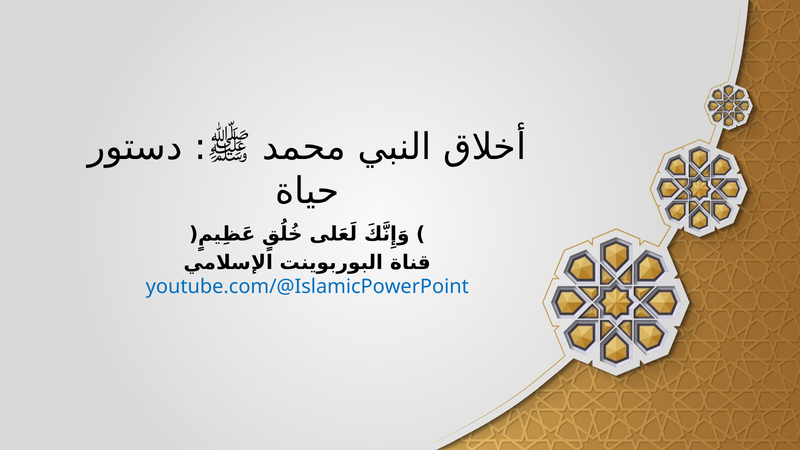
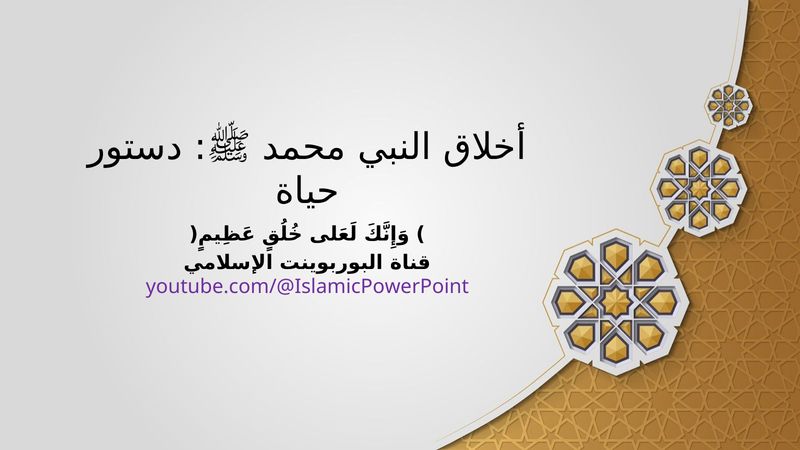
youtube.com/@IslamicPowerPoint colour: blue -> purple
